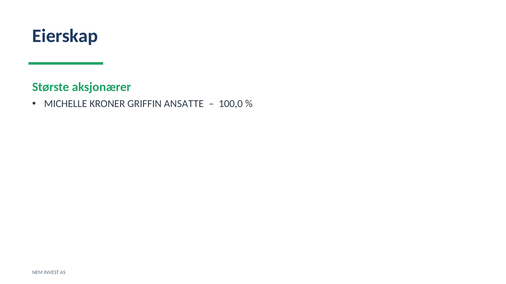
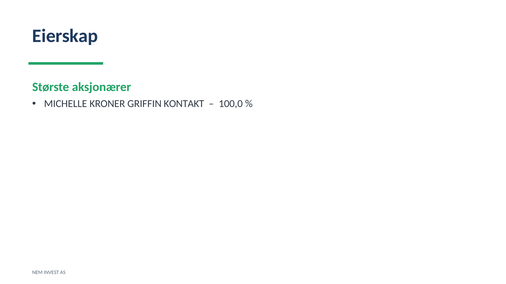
ANSATTE: ANSATTE -> KONTAKT
